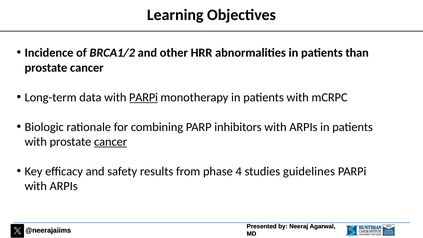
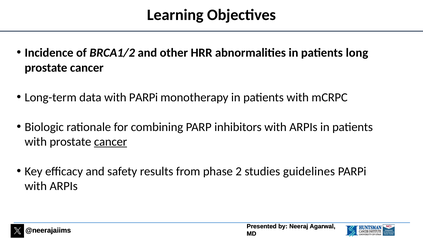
than: than -> long
PARPi at (144, 97) underline: present -> none
4: 4 -> 2
